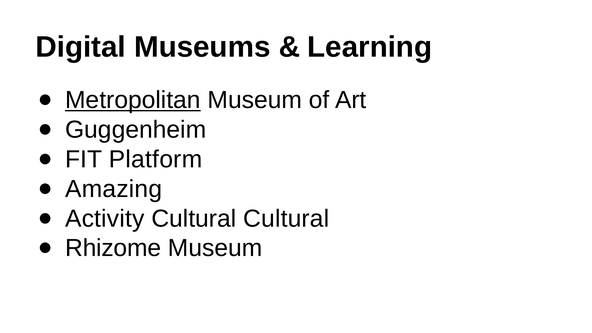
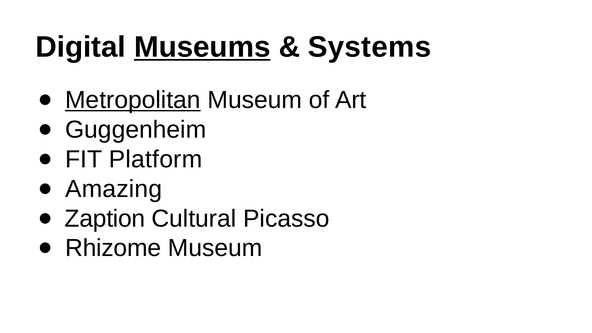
Museums underline: none -> present
Learning: Learning -> Systems
Activity: Activity -> Zaption
Cultural Cultural: Cultural -> Picasso
